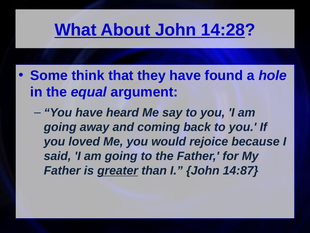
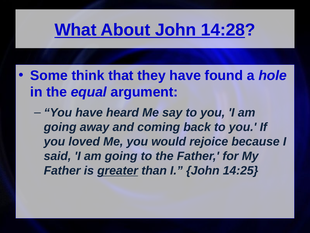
14:87: 14:87 -> 14:25
